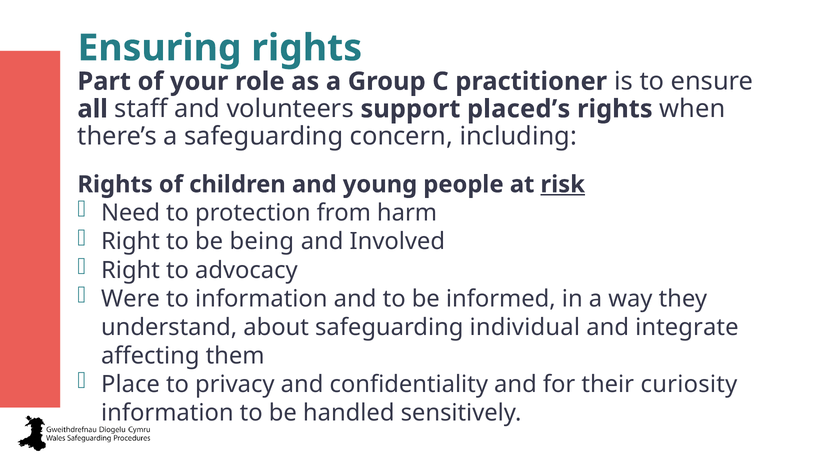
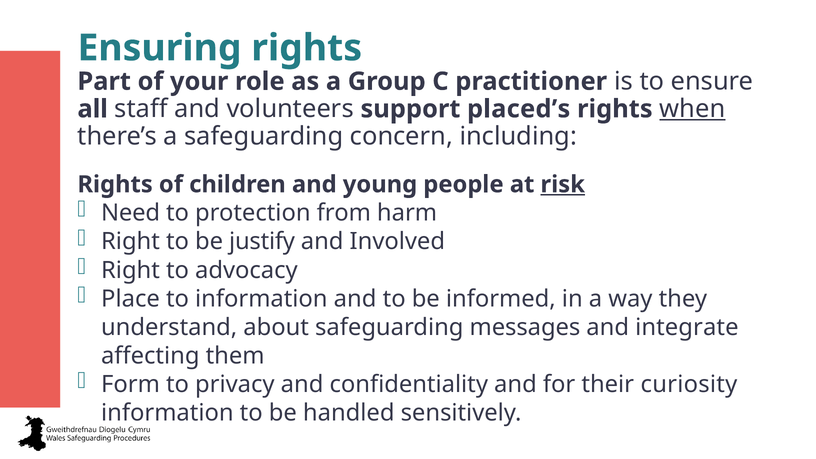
when underline: none -> present
being: being -> justify
Were: Were -> Place
individual: individual -> messages
Place: Place -> Form
